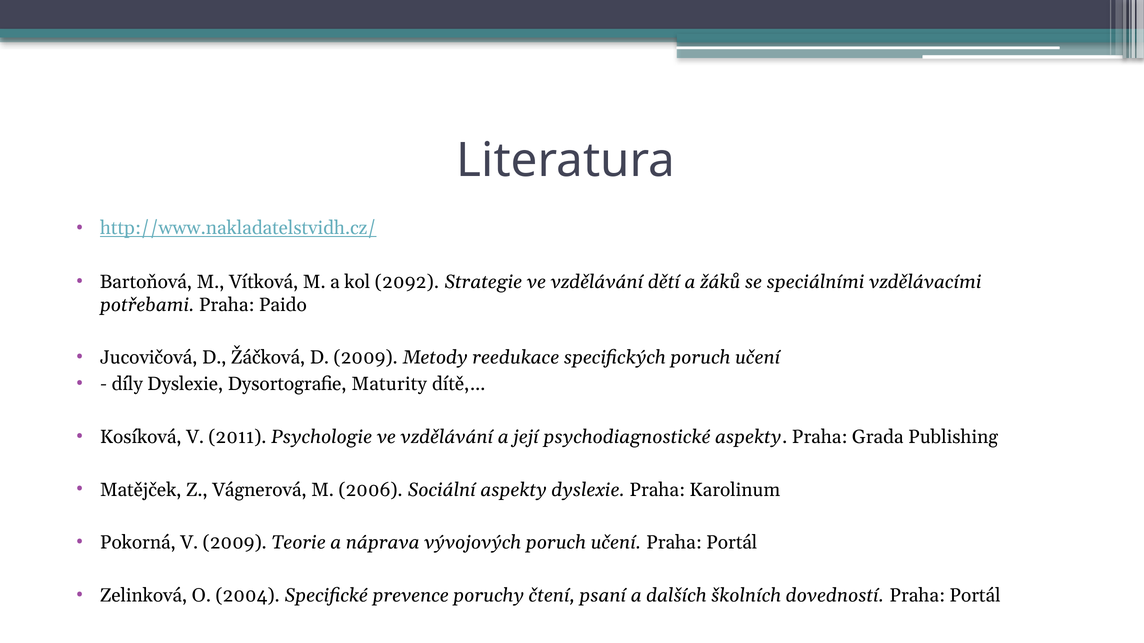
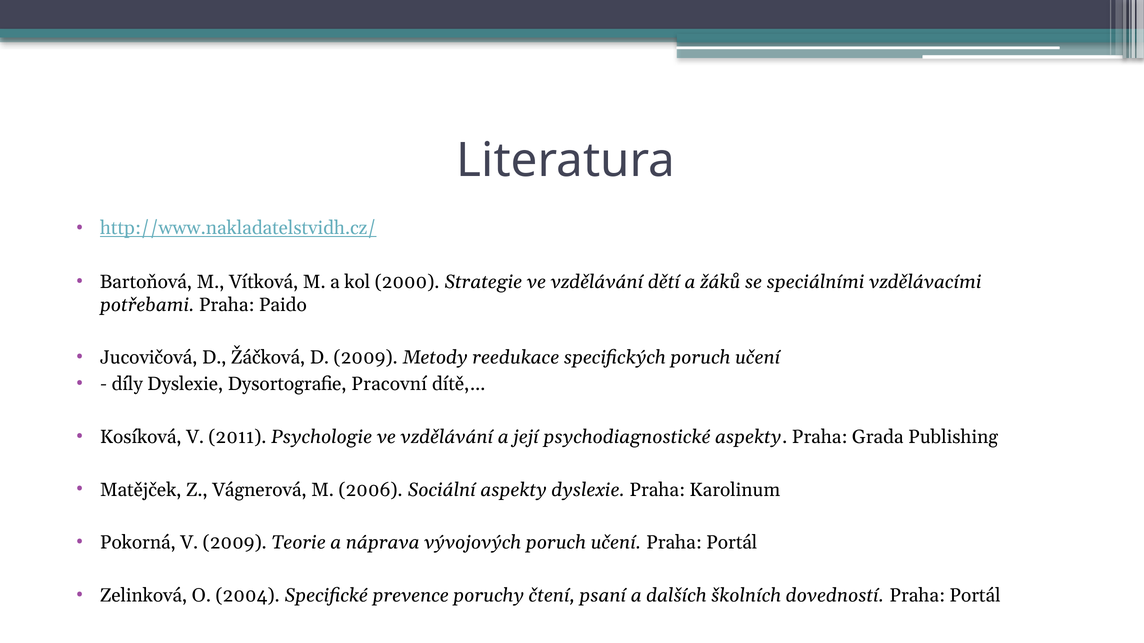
2092: 2092 -> 2000
Maturity: Maturity -> Pracovní
